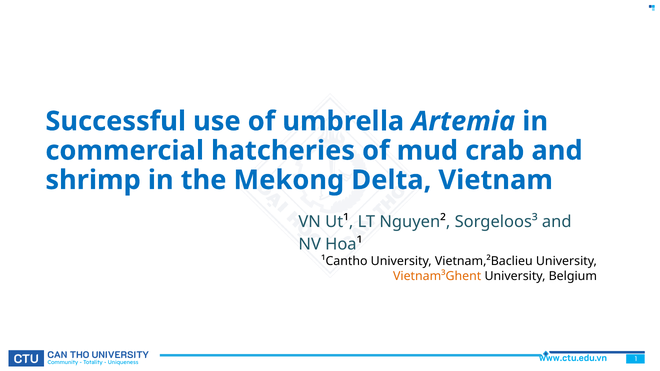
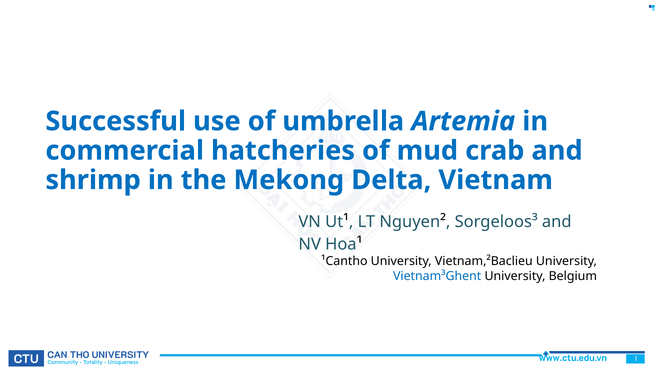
Vietnam³Ghent colour: orange -> blue
